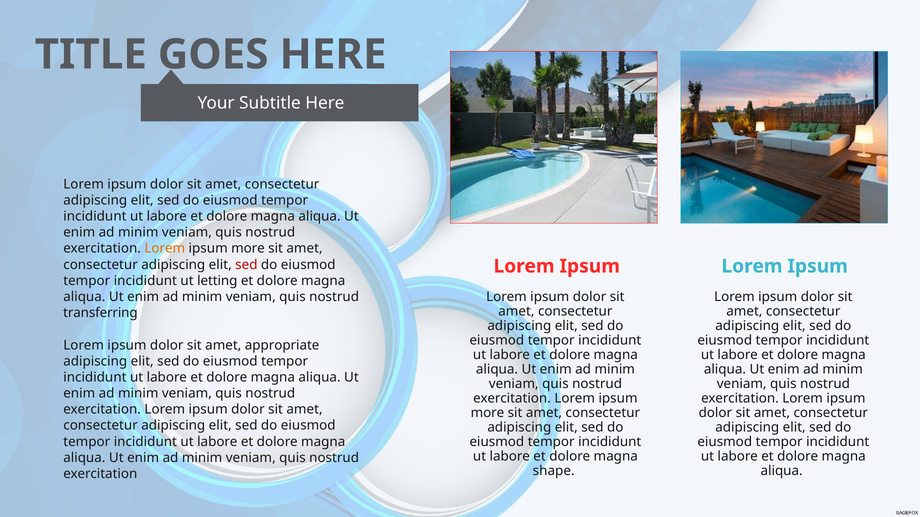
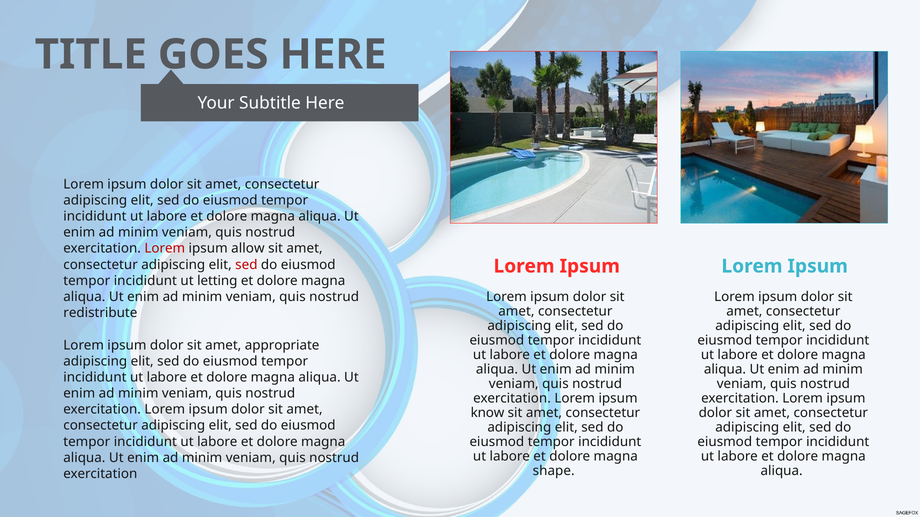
Lorem at (165, 249) colour: orange -> red
more at (248, 249): more -> allow
transferring: transferring -> redistribute
more at (487, 413): more -> know
